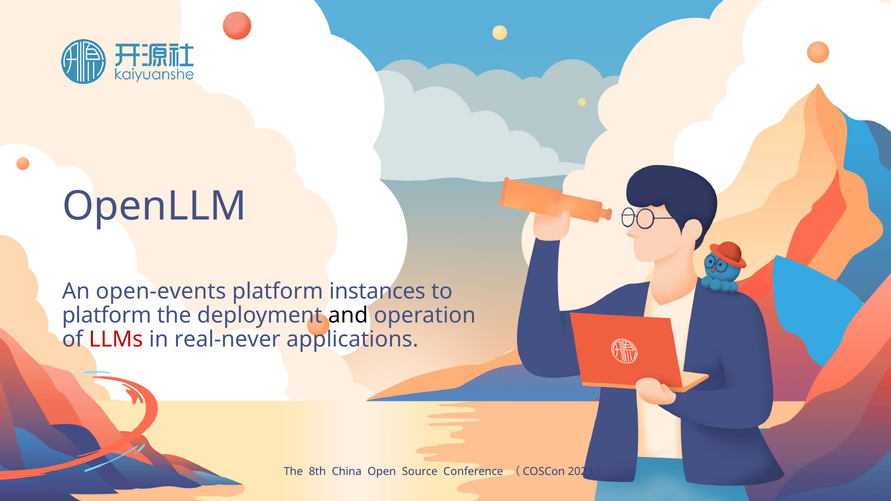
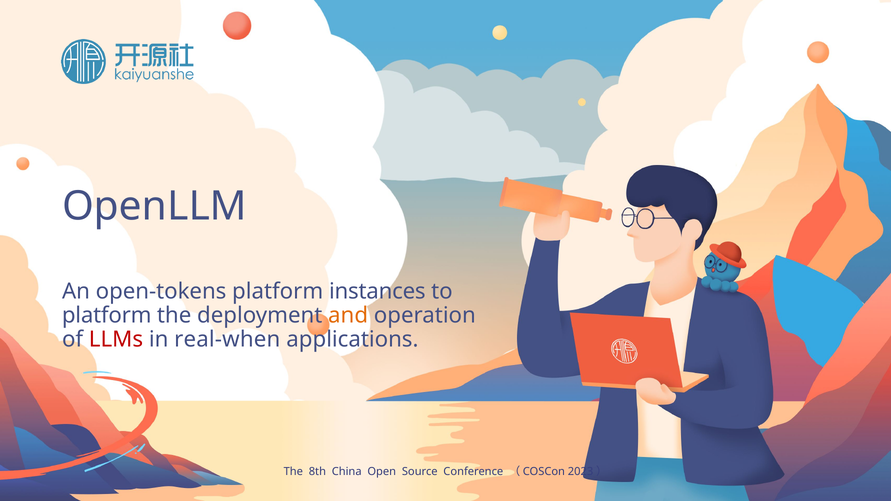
open-events: open-events -> open-tokens
and colour: black -> orange
real-never: real-never -> real-when
